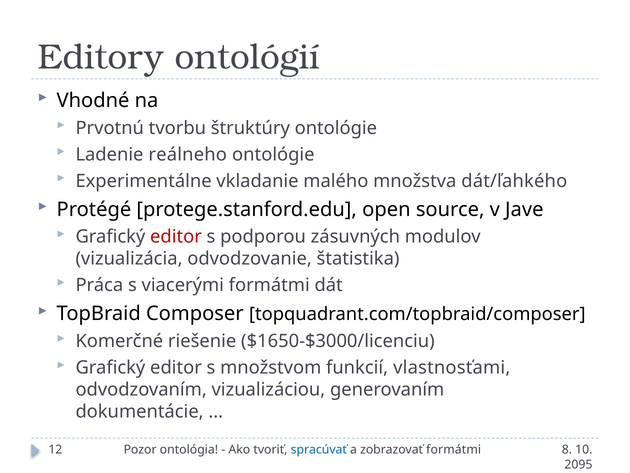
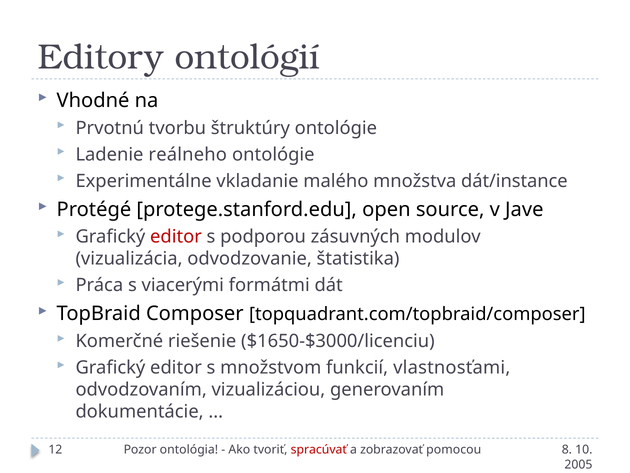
dát/ľahkého: dát/ľahkého -> dát/instance
spracúvať colour: blue -> red
zobrazovať formátmi: formátmi -> pomocou
2095: 2095 -> 2005
